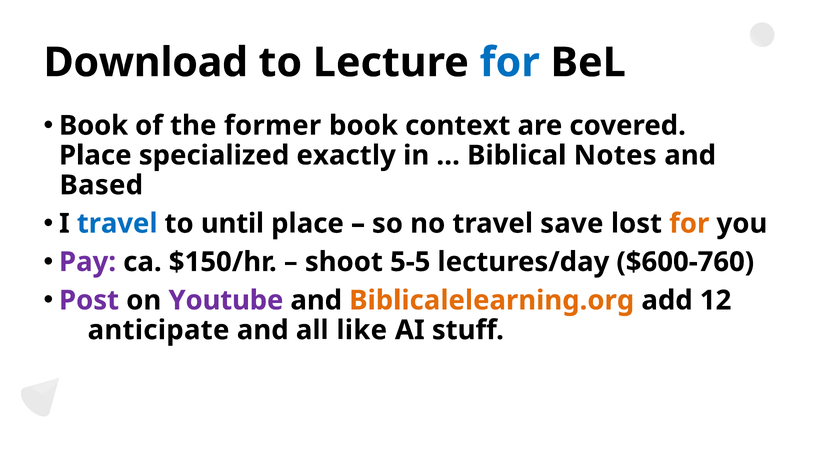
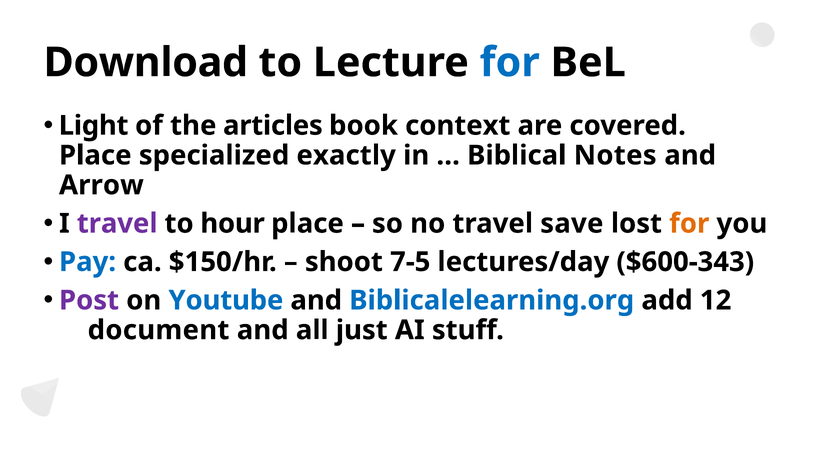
Book at (94, 125): Book -> Light
former: former -> articles
Based: Based -> Arrow
travel at (117, 223) colour: blue -> purple
until: until -> hour
Pay colour: purple -> blue
5-5: 5-5 -> 7-5
$600-760: $600-760 -> $600-343
Youtube colour: purple -> blue
Biblicalelearning.org colour: orange -> blue
anticipate: anticipate -> document
like: like -> just
